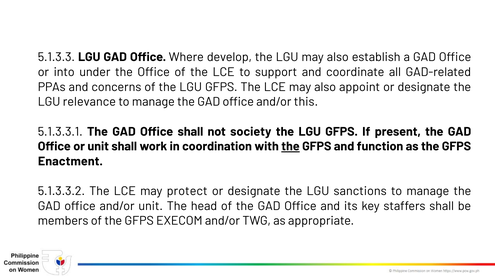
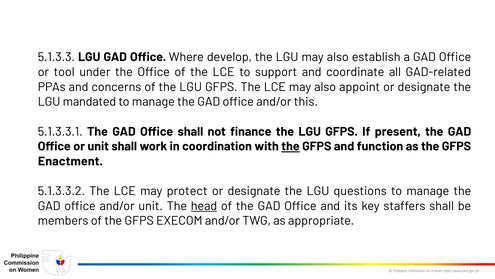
into: into -> tool
relevance: relevance -> mandated
society: society -> finance
sanctions: sanctions -> questions
head underline: none -> present
